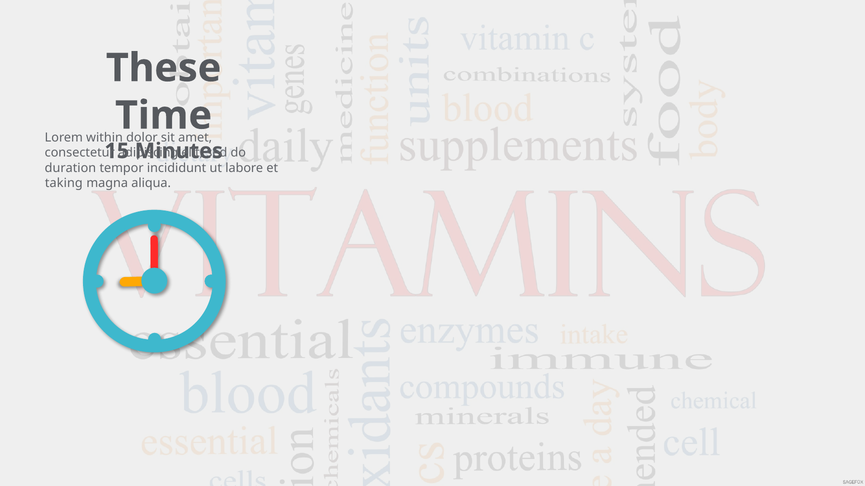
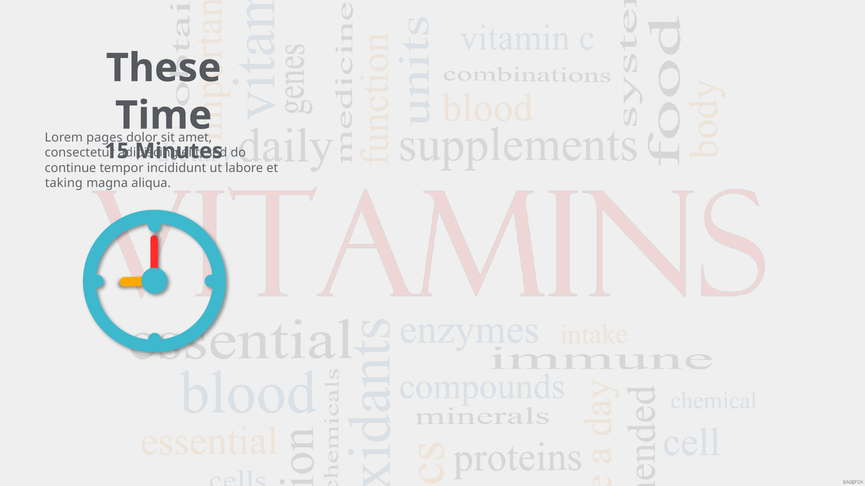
within: within -> pages
duration: duration -> continue
